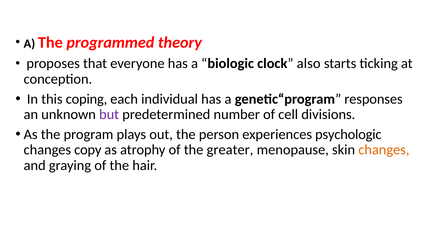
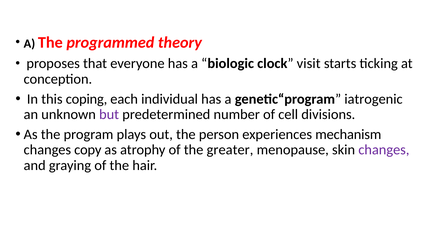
also: also -> visit
responses: responses -> iatrogenic
psychologic: psychologic -> mechanism
changes at (384, 150) colour: orange -> purple
